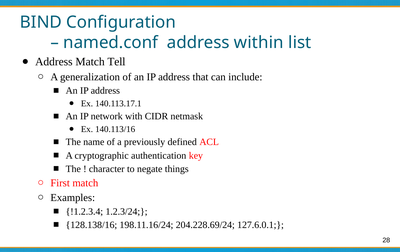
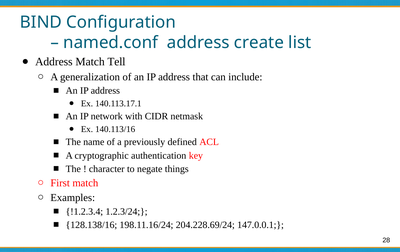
within: within -> create
127.6.0.1: 127.6.0.1 -> 147.0.0.1
